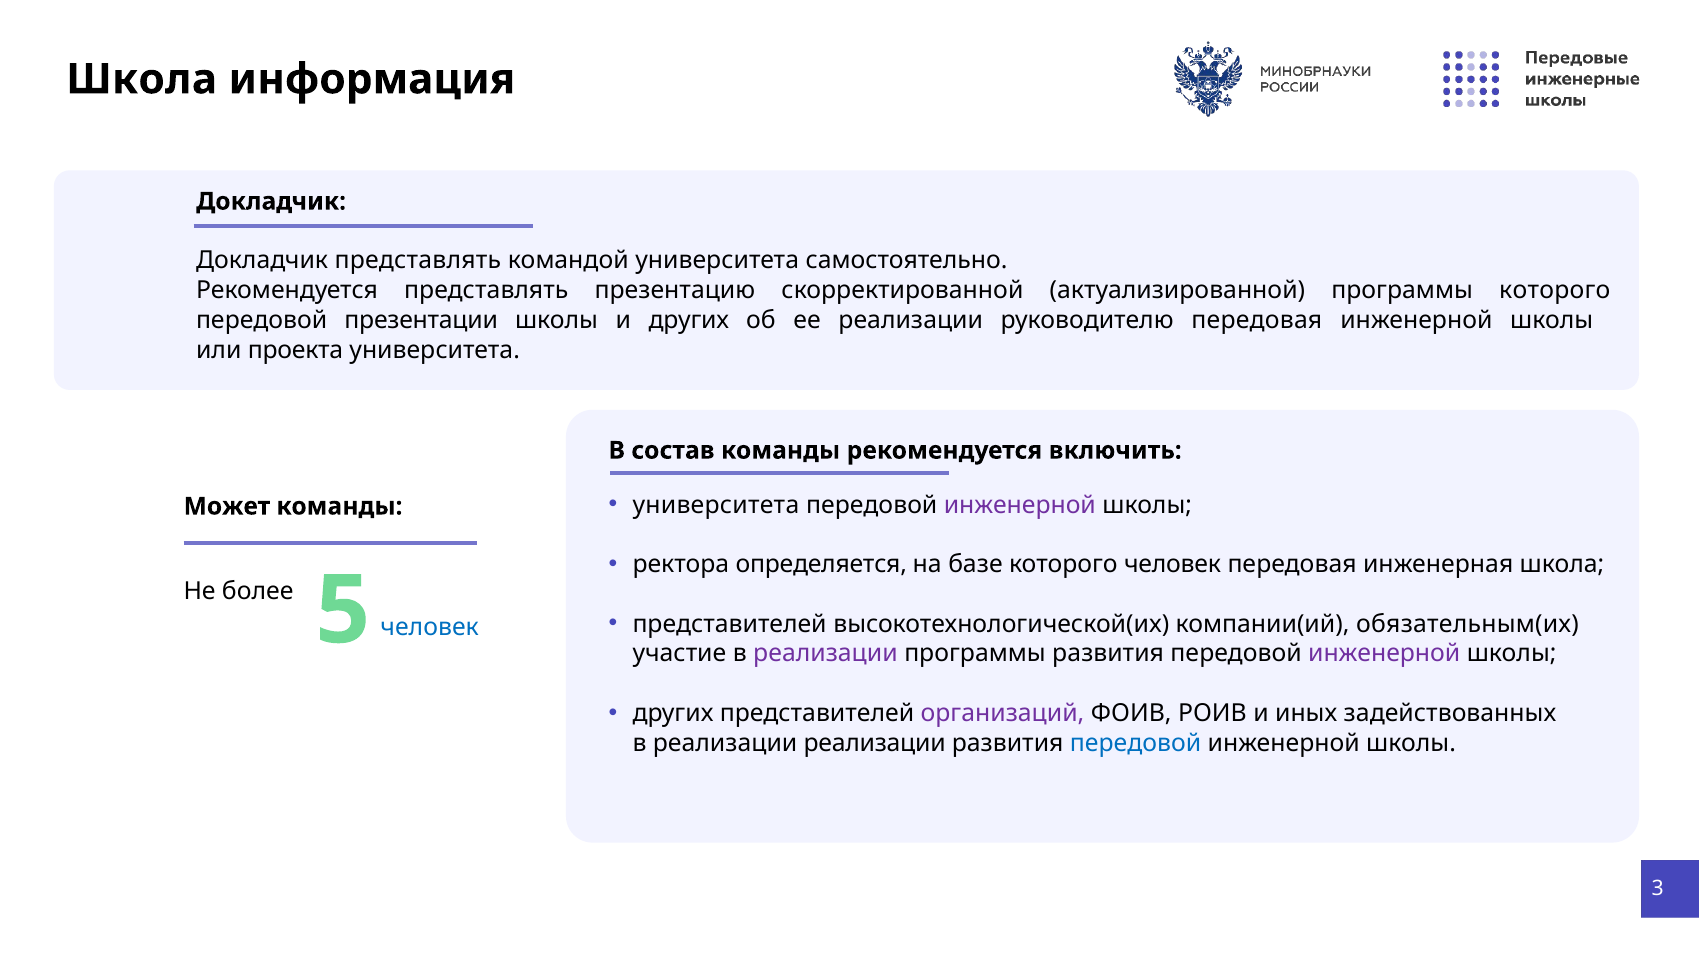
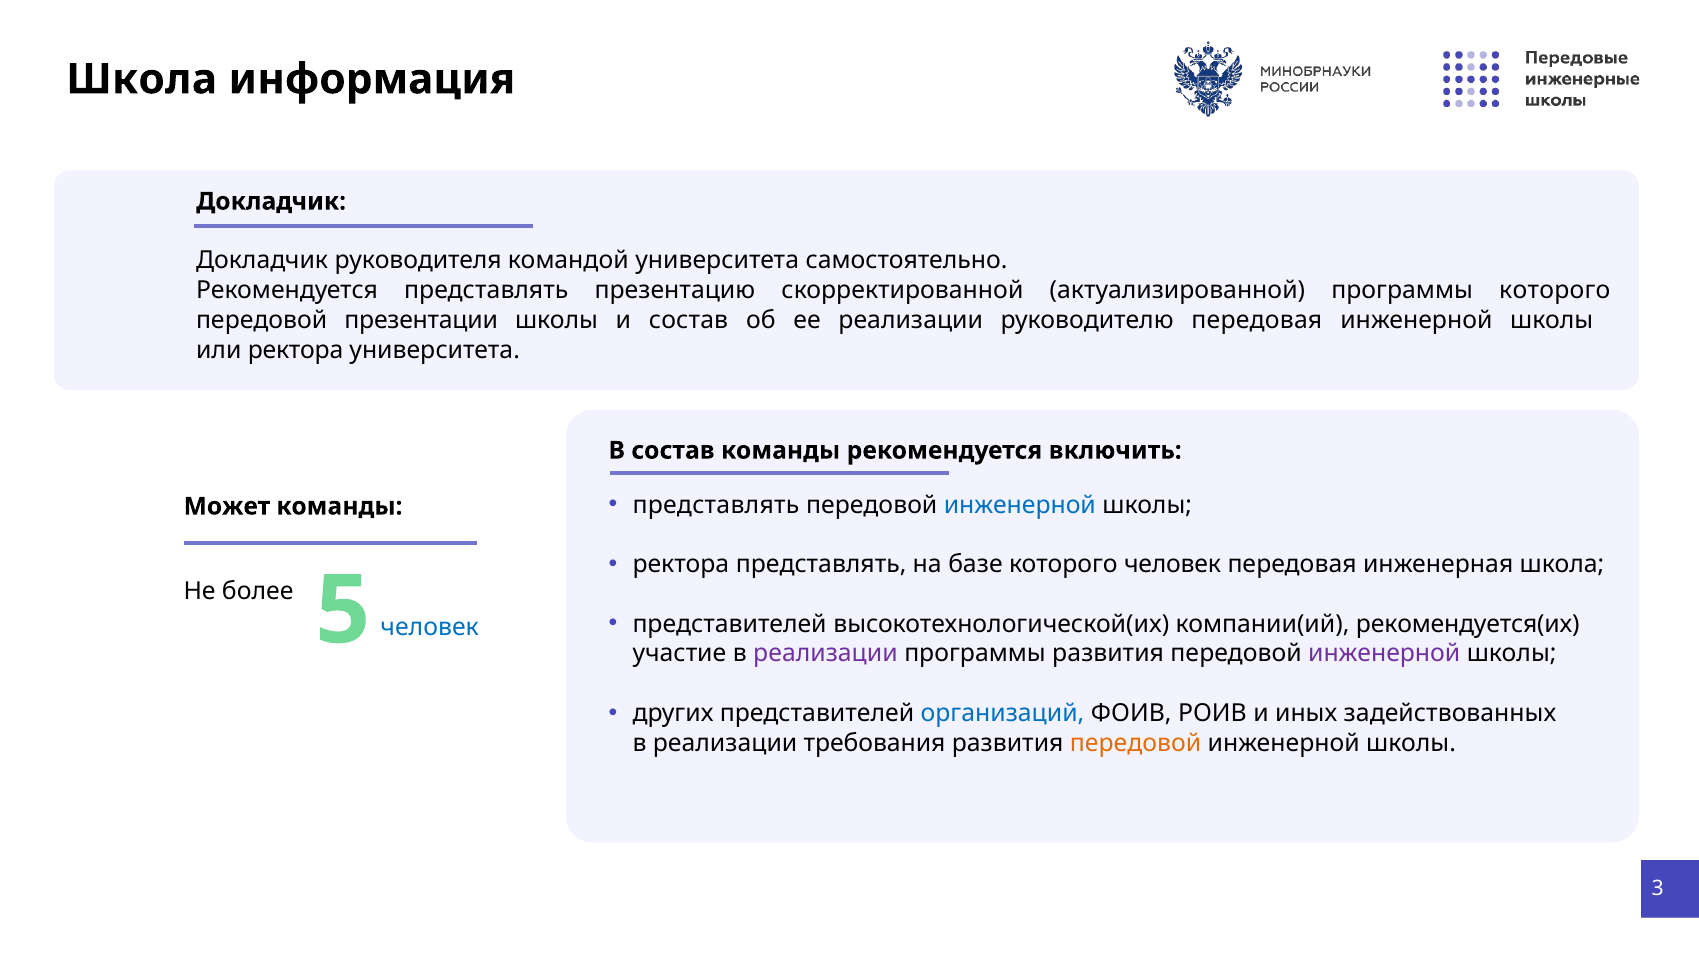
Докладчик представлять: представлять -> руководителя
и других: других -> состав
или проекта: проекта -> ректора
университета at (716, 505): университета -> представлять
инженерной at (1020, 505) colour: purple -> blue
ректора определяется: определяется -> представлять
обязательным(их: обязательным(их -> рекомендуется(их
организаций colour: purple -> blue
реализации реализации: реализации -> требования
передовой at (1136, 743) colour: blue -> orange
